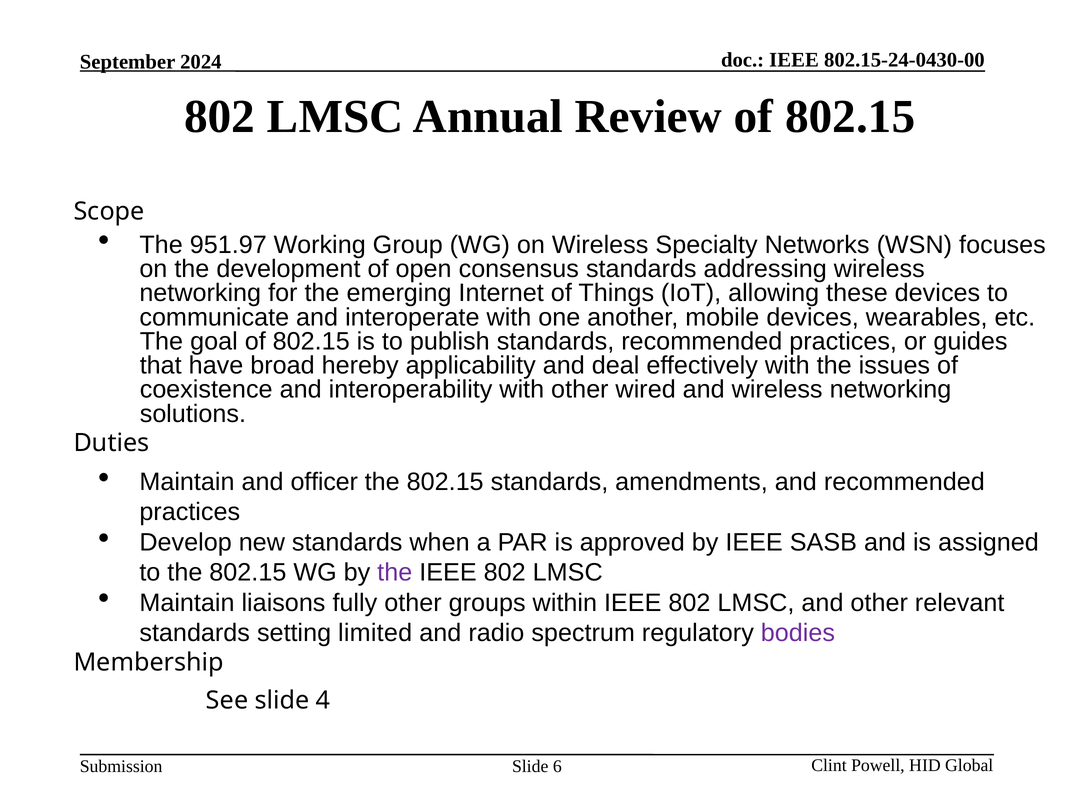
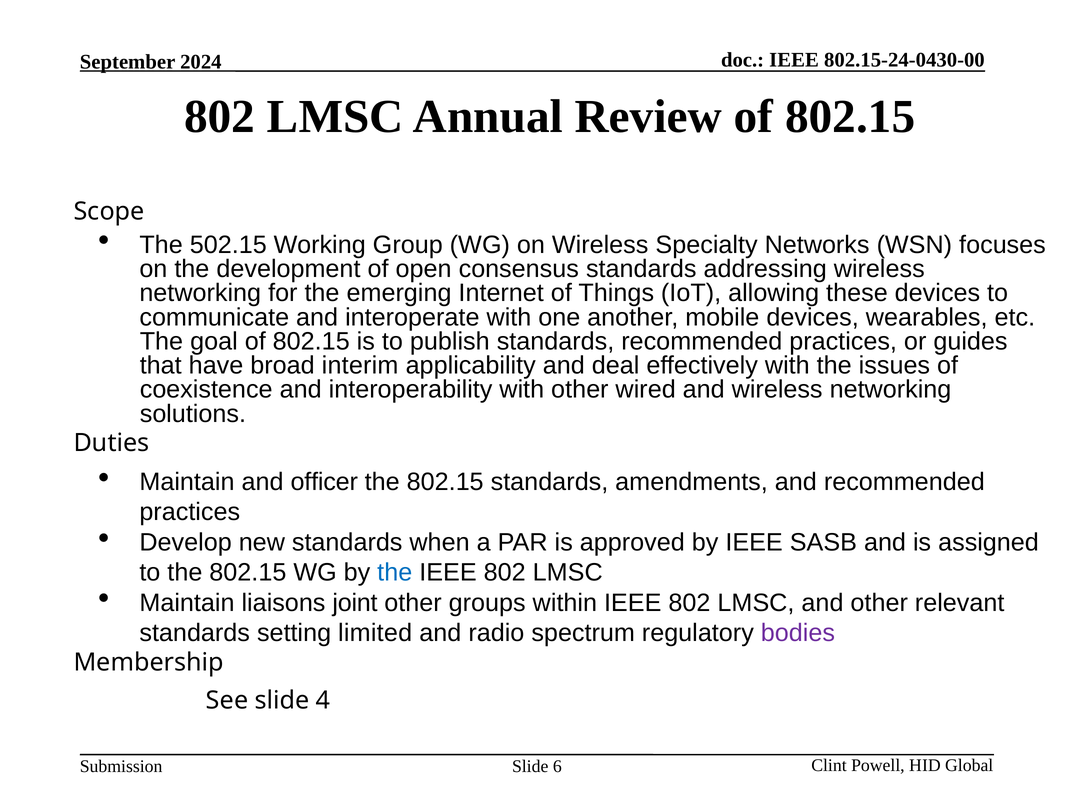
951.97: 951.97 -> 502.15
hereby: hereby -> interim
the at (395, 572) colour: purple -> blue
fully: fully -> joint
